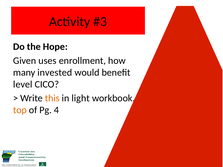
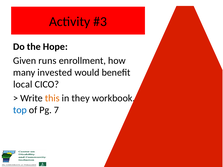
uses: uses -> runs
level: level -> local
light: light -> they
top colour: orange -> blue
4: 4 -> 7
